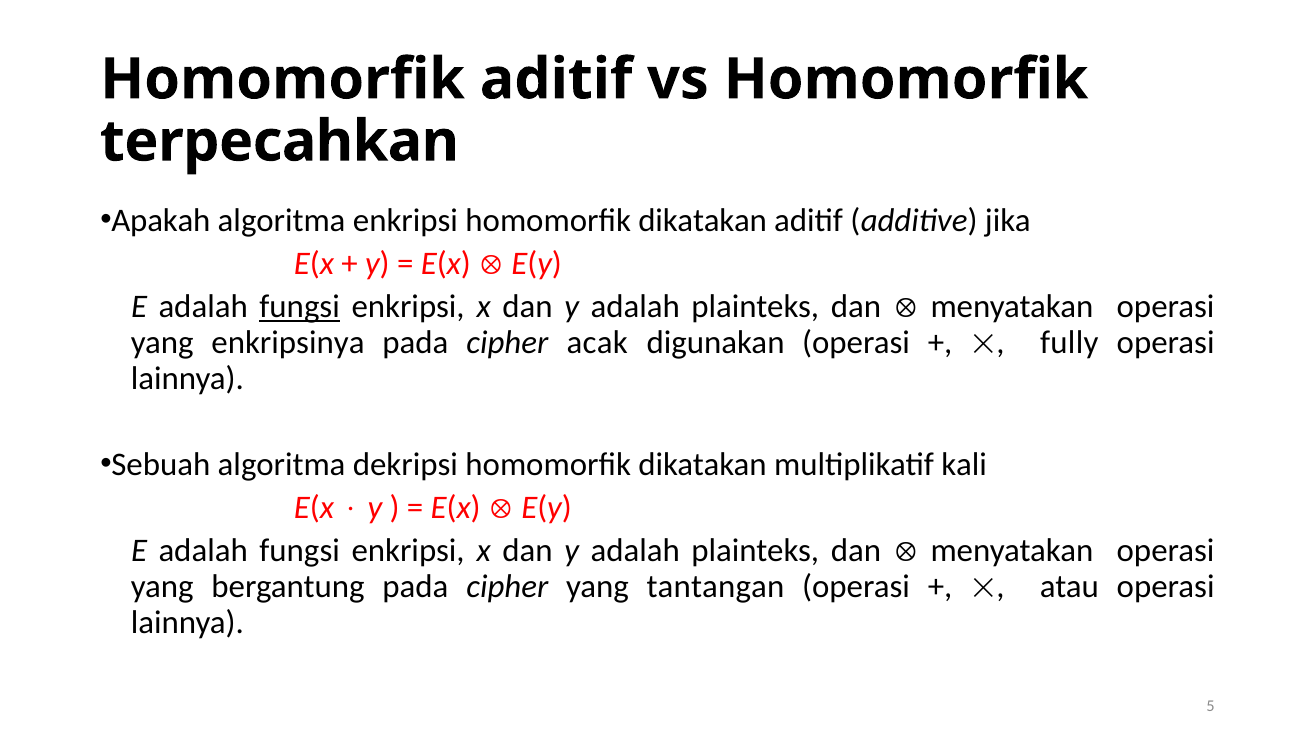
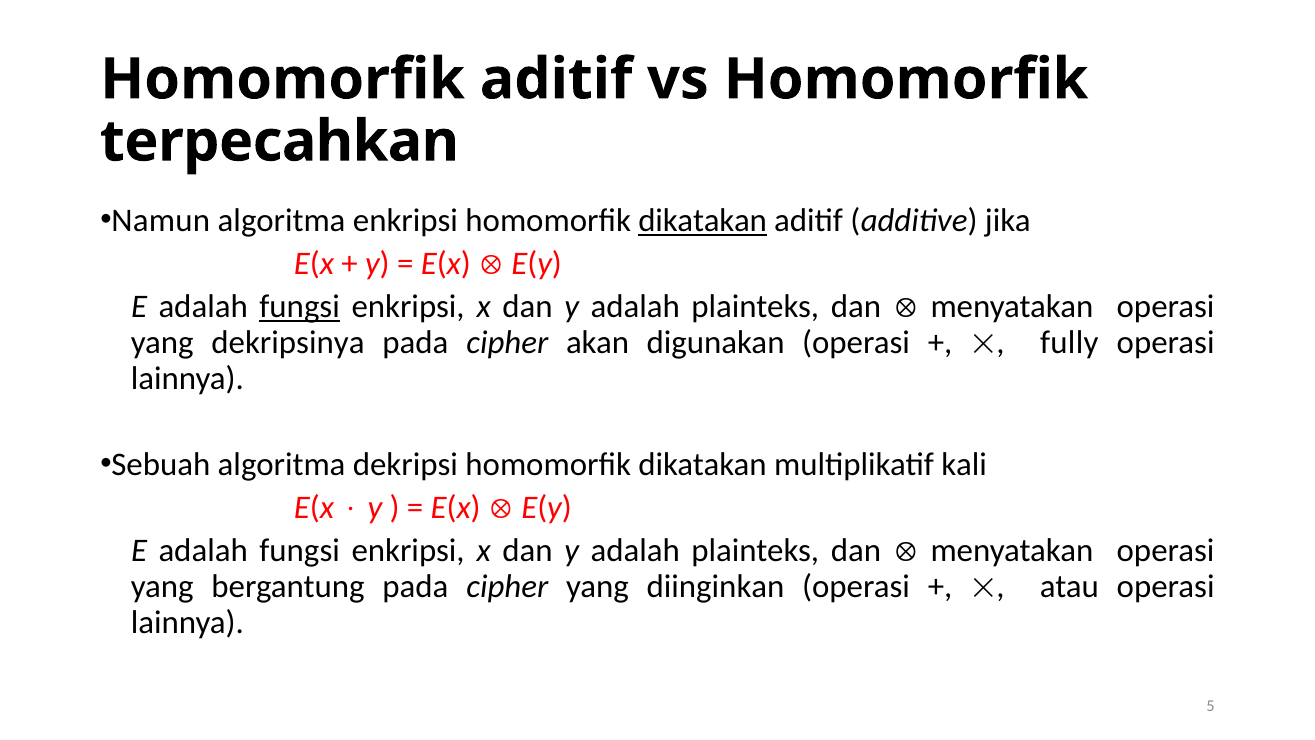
Apakah: Apakah -> Namun
dikatakan at (703, 221) underline: none -> present
enkripsinya: enkripsinya -> dekripsinya
acak: acak -> akan
tantangan: tantangan -> diinginkan
